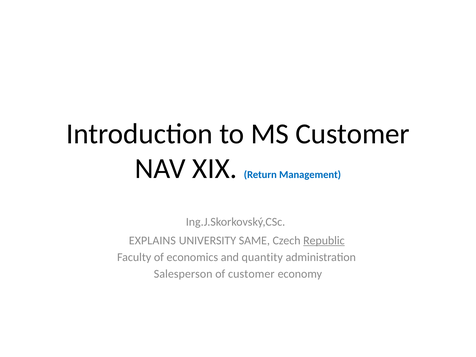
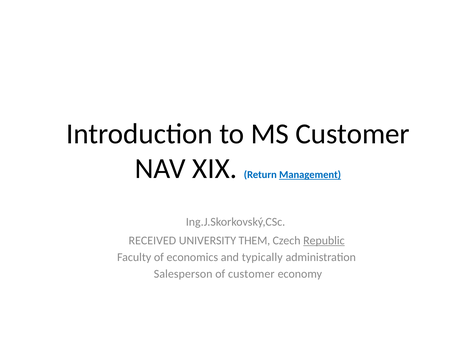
Management underline: none -> present
EXPLAINS: EXPLAINS -> RECEIVED
SAME: SAME -> THEM
quantity: quantity -> typically
